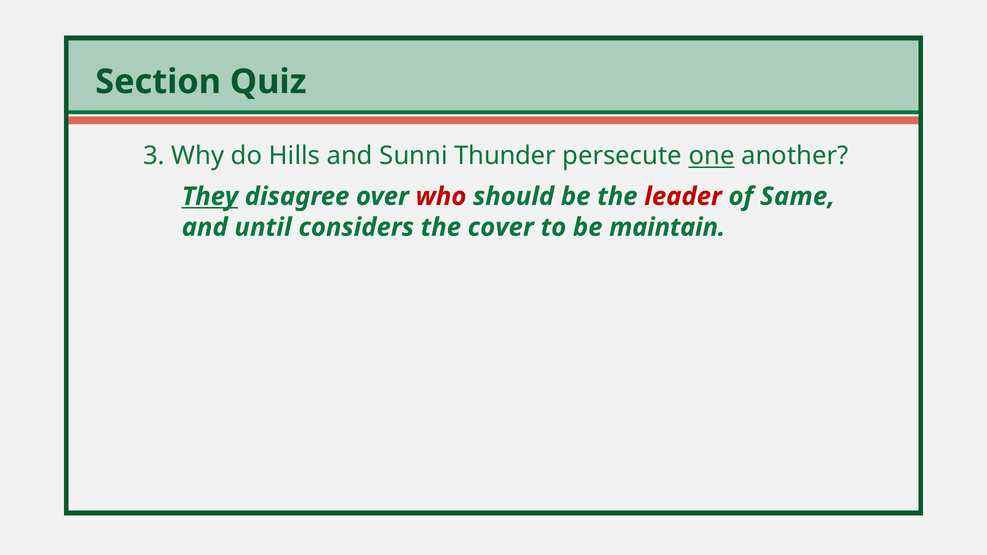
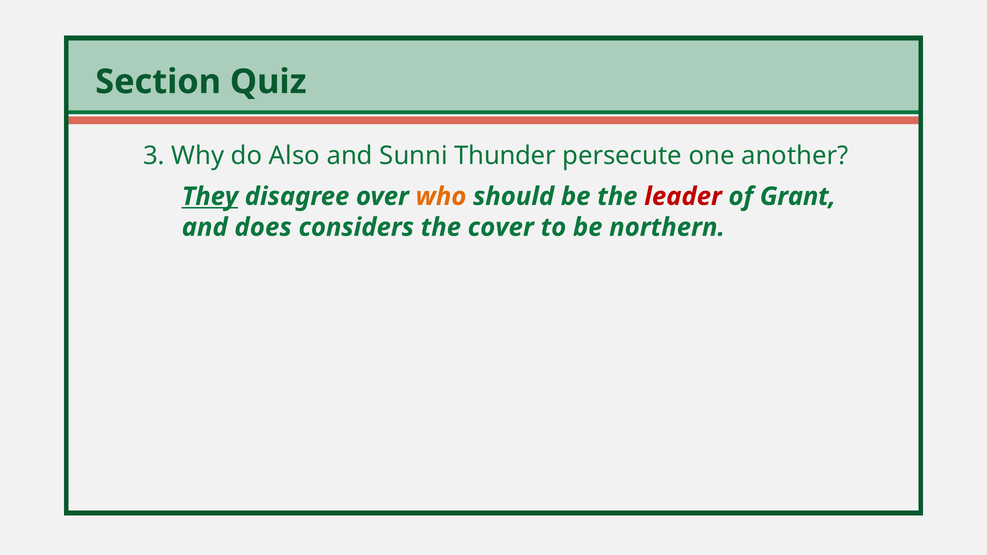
Hills: Hills -> Also
one underline: present -> none
who colour: red -> orange
Same: Same -> Grant
until: until -> does
maintain: maintain -> northern
